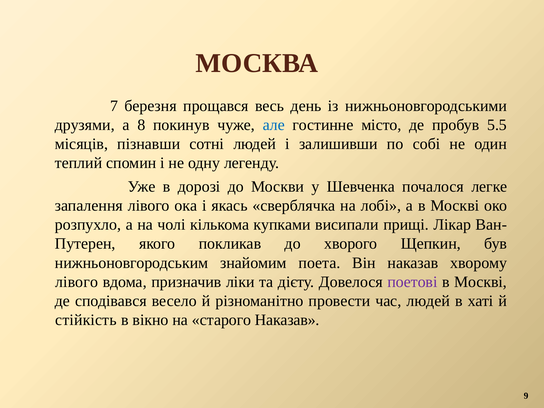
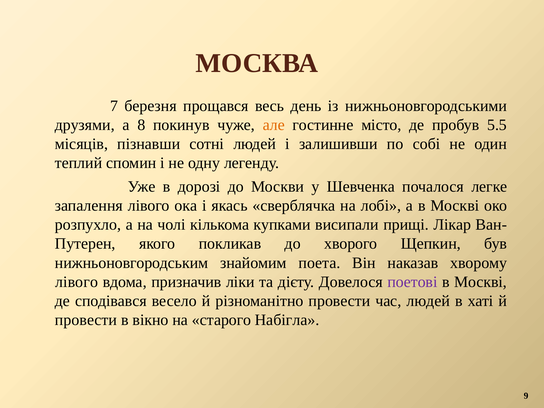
але colour: blue -> orange
стійкість at (86, 320): стійкість -> провести
старого Наказав: Наказав -> Набігла
